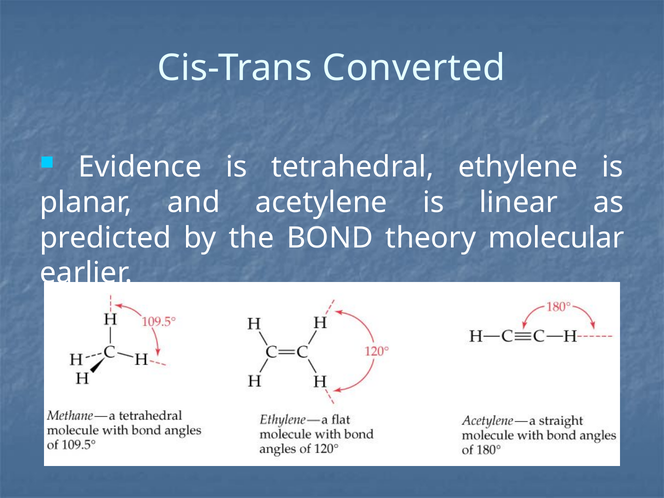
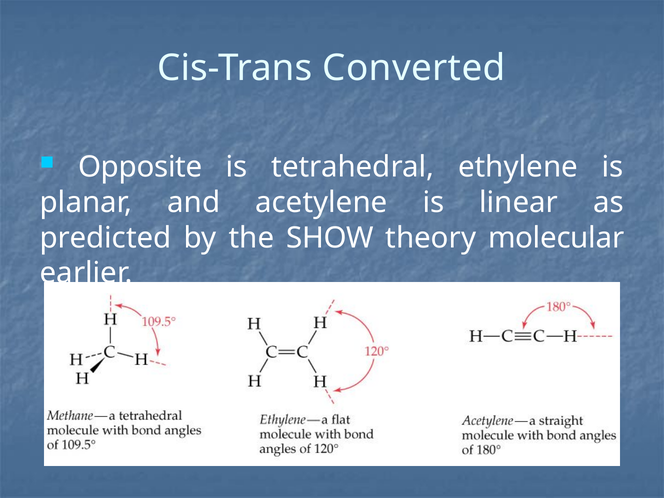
Evidence: Evidence -> Opposite
BOND: BOND -> SHOW
